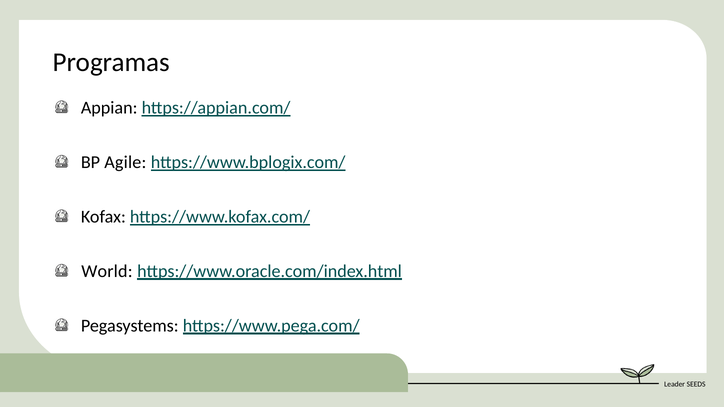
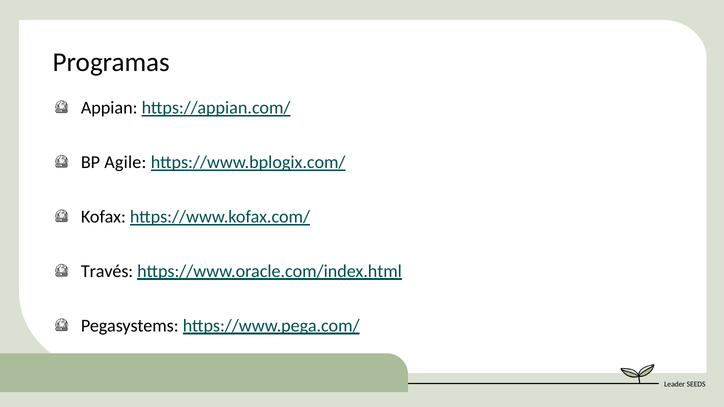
World: World -> Través
